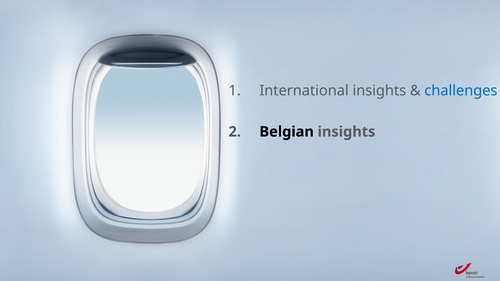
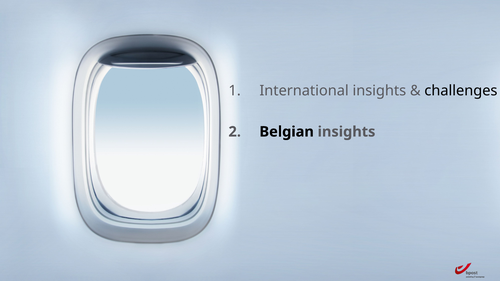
challenges colour: blue -> black
